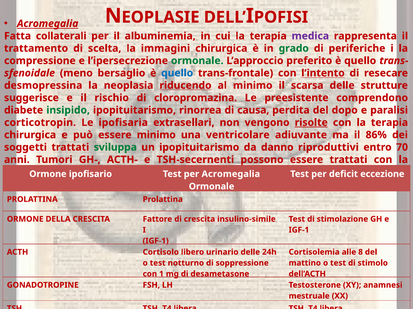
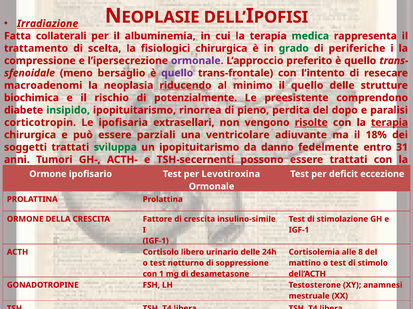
Acromegalia at (48, 24): Acromegalia -> Irradiazione
medica at (310, 36) colour: purple -> green
immagini: immagini -> fisiologici
ormonale at (197, 61) colour: green -> purple
quello at (177, 73) colour: blue -> purple
l’intento underline: present -> none
desmopressina: desmopressina -> macroadenomi
il scarsa: scarsa -> quello
suggerisce: suggerisce -> biochimica
cloropromazina: cloropromazina -> potenzialmente
causa: causa -> pieno
terapia at (389, 123) underline: none -> present
essere minimo: minimo -> parziali
86%: 86% -> 18%
riproduttivi: riproduttivi -> fedelmente
70: 70 -> 31
per Acromegalia: Acromegalia -> Levotiroxina
